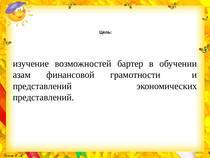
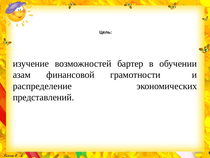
представлений at (42, 86): представлений -> распределение
